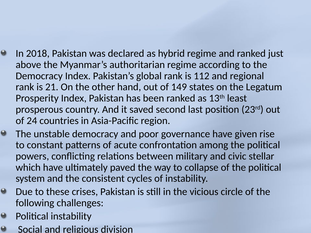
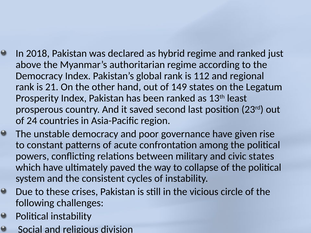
civic stellar: stellar -> states
